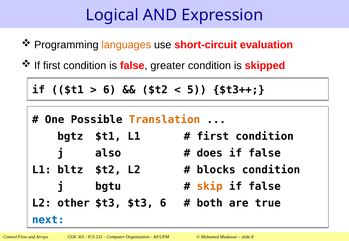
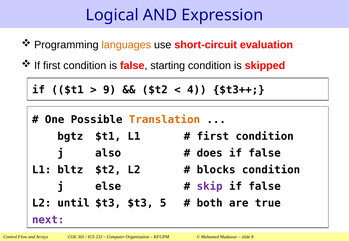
greater: greater -> starting
6 at (110, 90): 6 -> 9
5: 5 -> 4
bgtu: bgtu -> else
skip colour: orange -> purple
other: other -> until
$t3 6: 6 -> 5
next colour: blue -> purple
